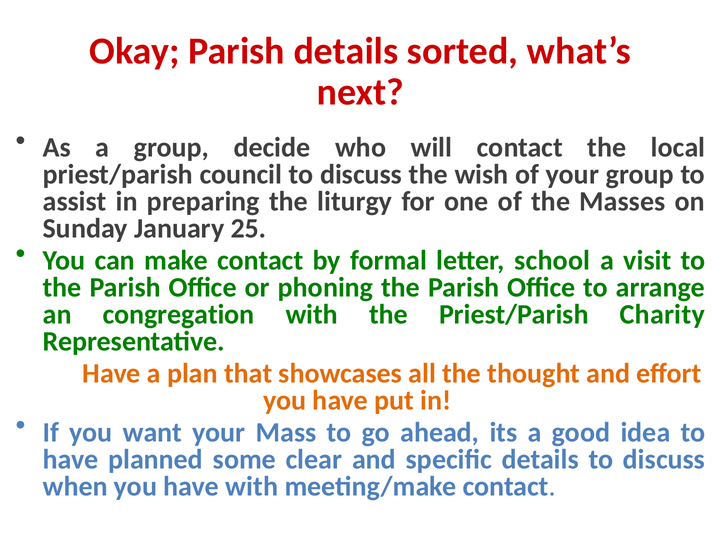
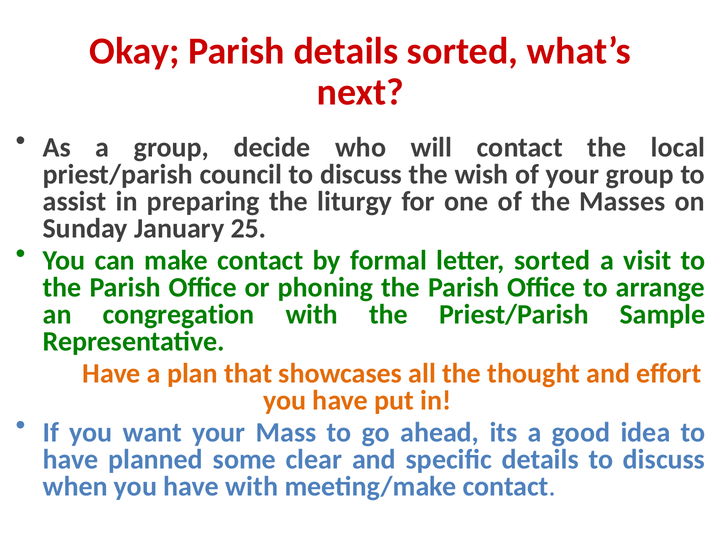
letter school: school -> sorted
Charity: Charity -> Sample
